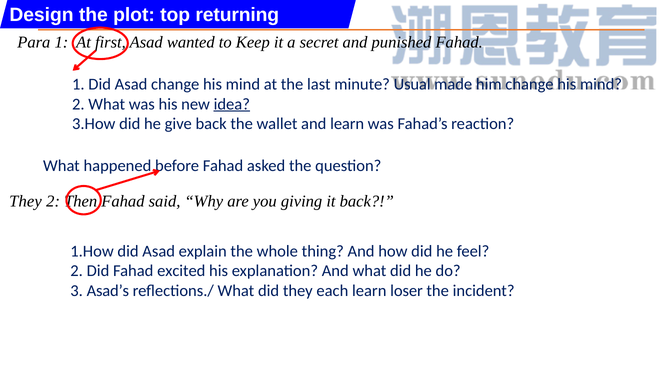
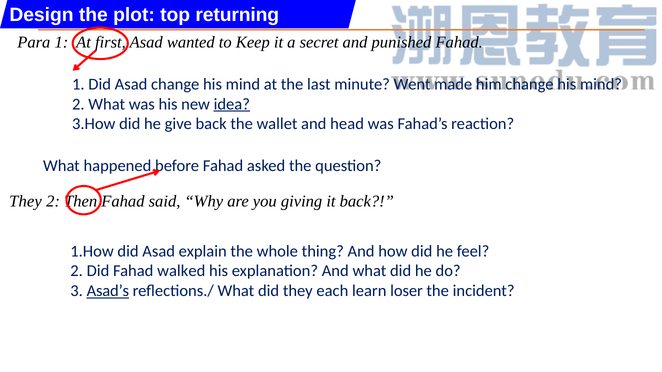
Usual: Usual -> Went
and learn: learn -> head
excited: excited -> walked
Asad’s underline: none -> present
